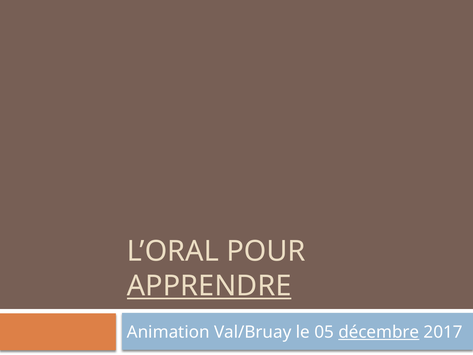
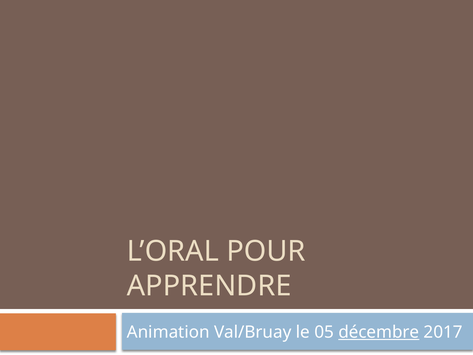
APPRENDRE underline: present -> none
